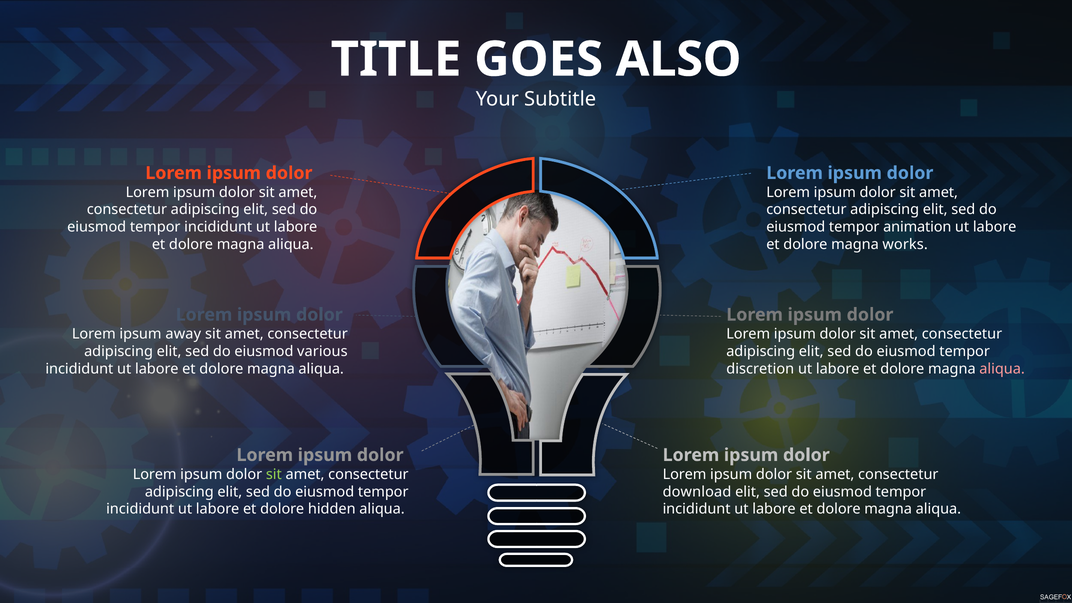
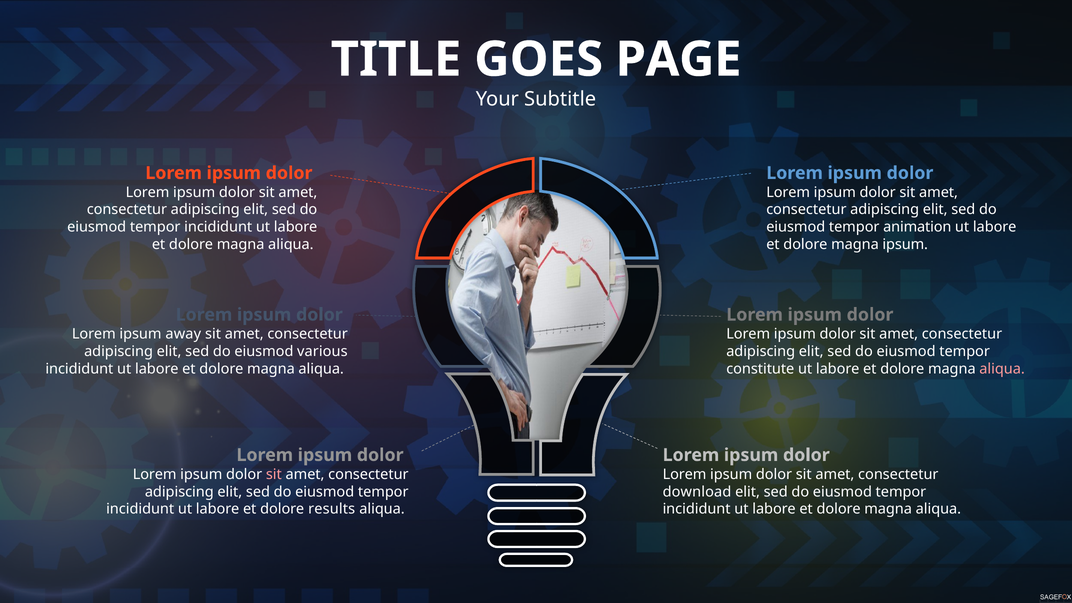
ALSO: ALSO -> PAGE
magna works: works -> ipsum
discretion: discretion -> constitute
sit at (274, 474) colour: light green -> pink
hidden: hidden -> results
